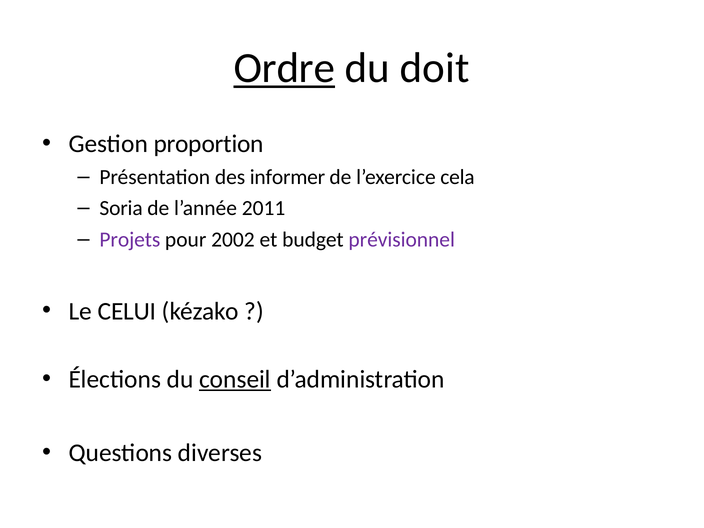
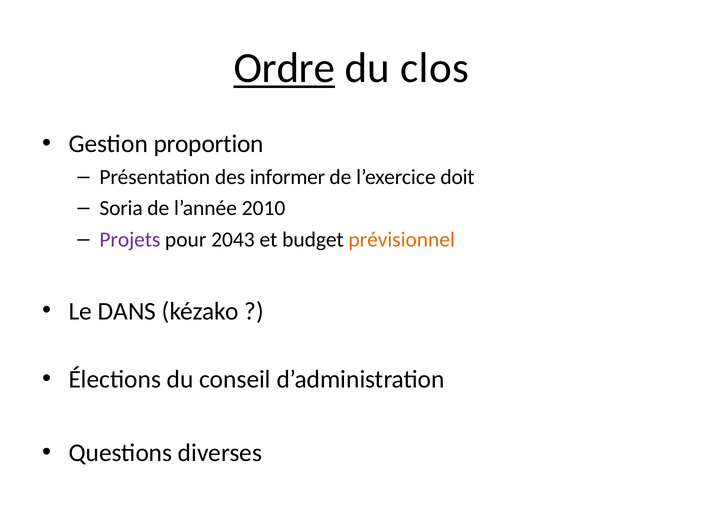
doit: doit -> clos
cela: cela -> doit
2011: 2011 -> 2010
2002: 2002 -> 2043
prévisionnel colour: purple -> orange
CELUI: CELUI -> DANS
conseil underline: present -> none
